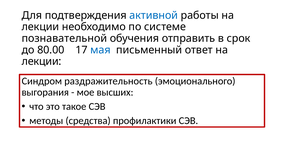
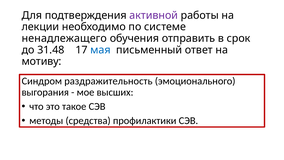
активной colour: blue -> purple
познавательной: познавательной -> ненадлежащего
80.00: 80.00 -> 31.48
лекции at (42, 61): лекции -> мотиву
